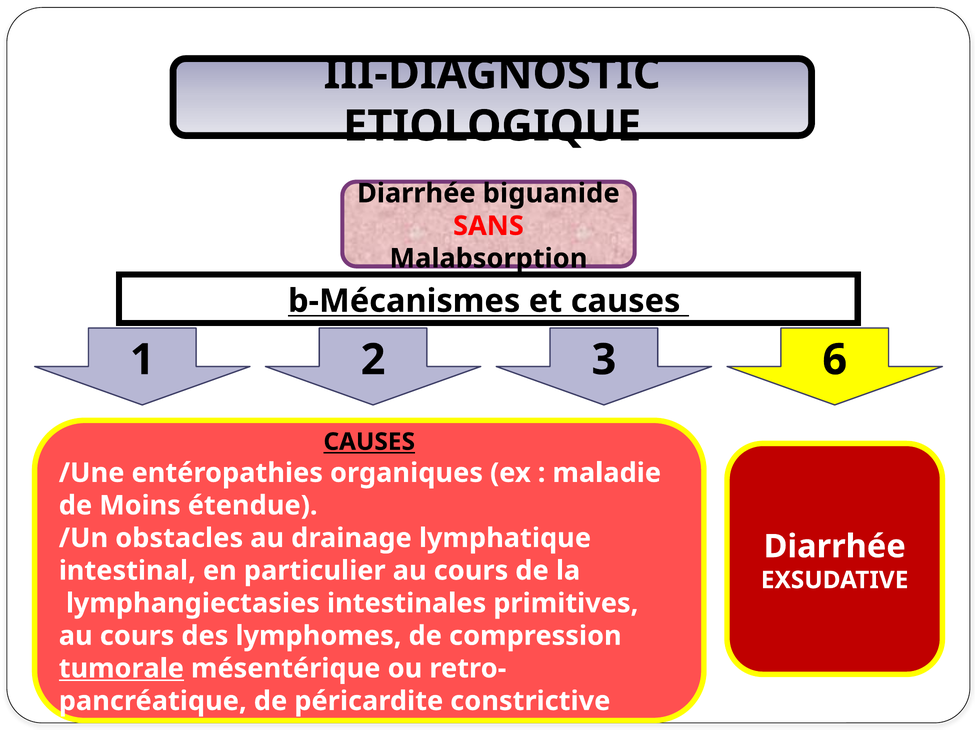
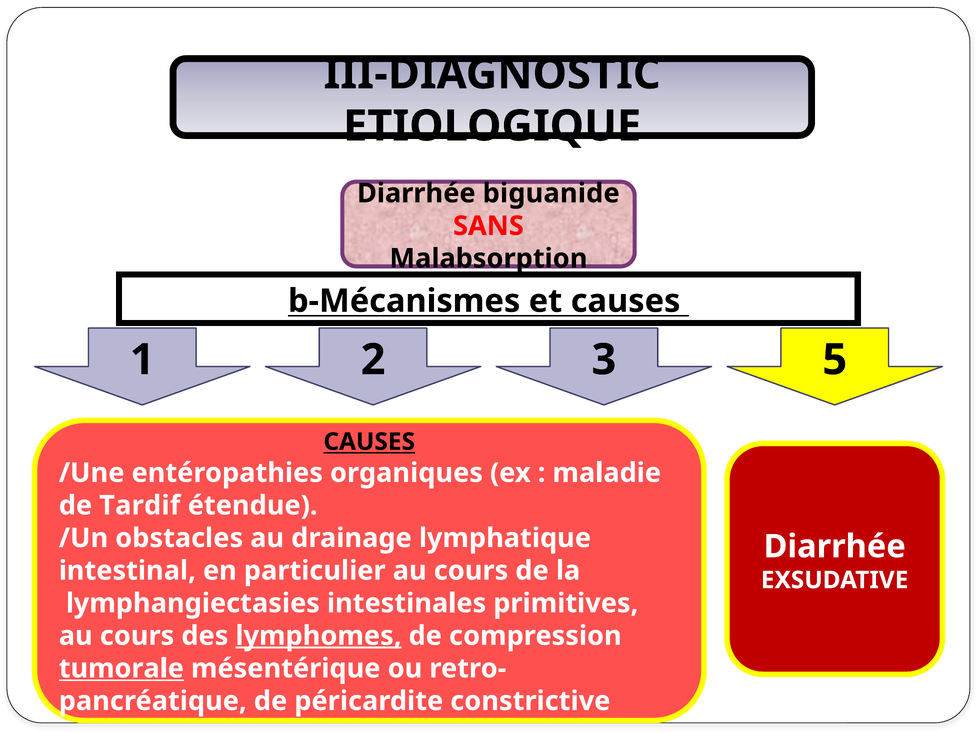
6: 6 -> 5
Moins: Moins -> Tardif
lymphomes underline: none -> present
